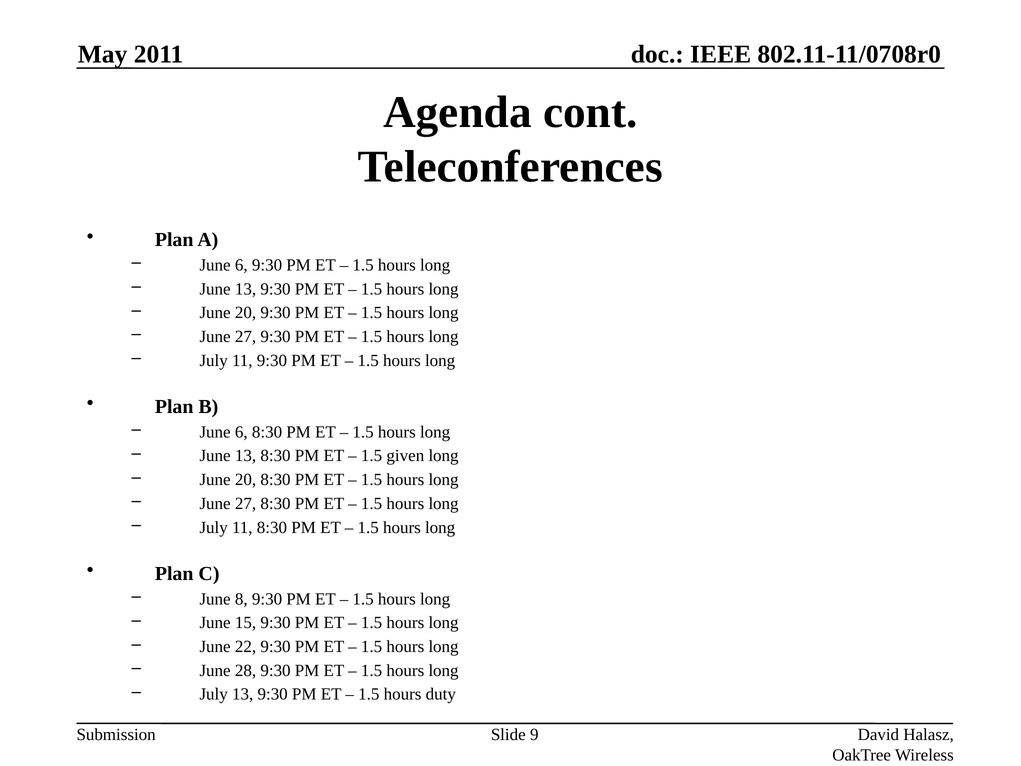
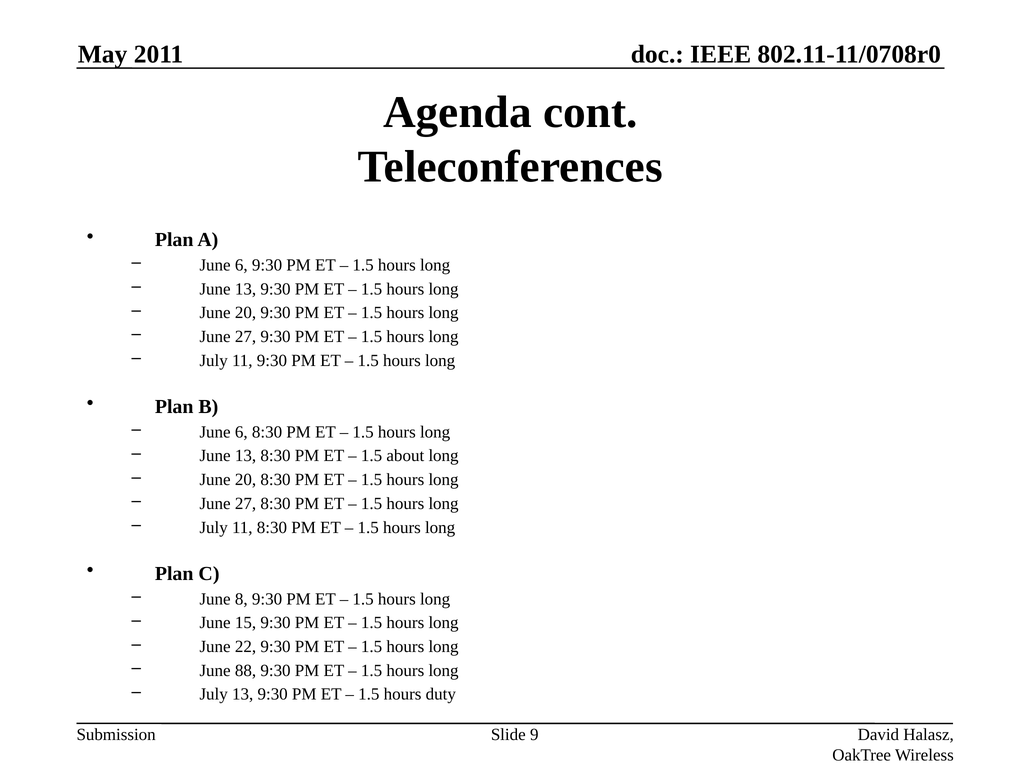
given: given -> about
28: 28 -> 88
